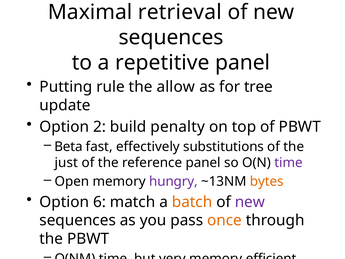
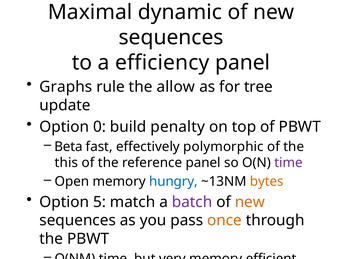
retrieval: retrieval -> dynamic
repetitive: repetitive -> efficiency
Putting: Putting -> Graphs
2: 2 -> 0
substitutions: substitutions -> polymorphic
just: just -> this
hungry colour: purple -> blue
6: 6 -> 5
batch colour: orange -> purple
new at (250, 202) colour: purple -> orange
